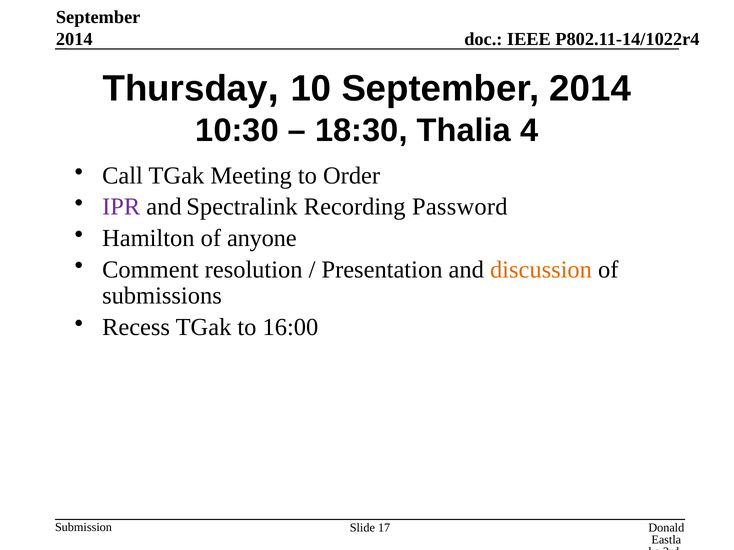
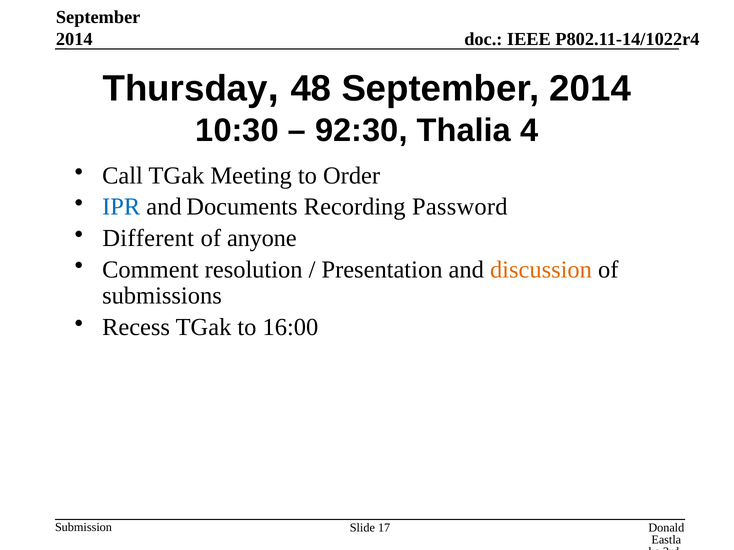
10: 10 -> 48
18:30: 18:30 -> 92:30
IPR colour: purple -> blue
Spectralink: Spectralink -> Documents
Hamilton: Hamilton -> Different
